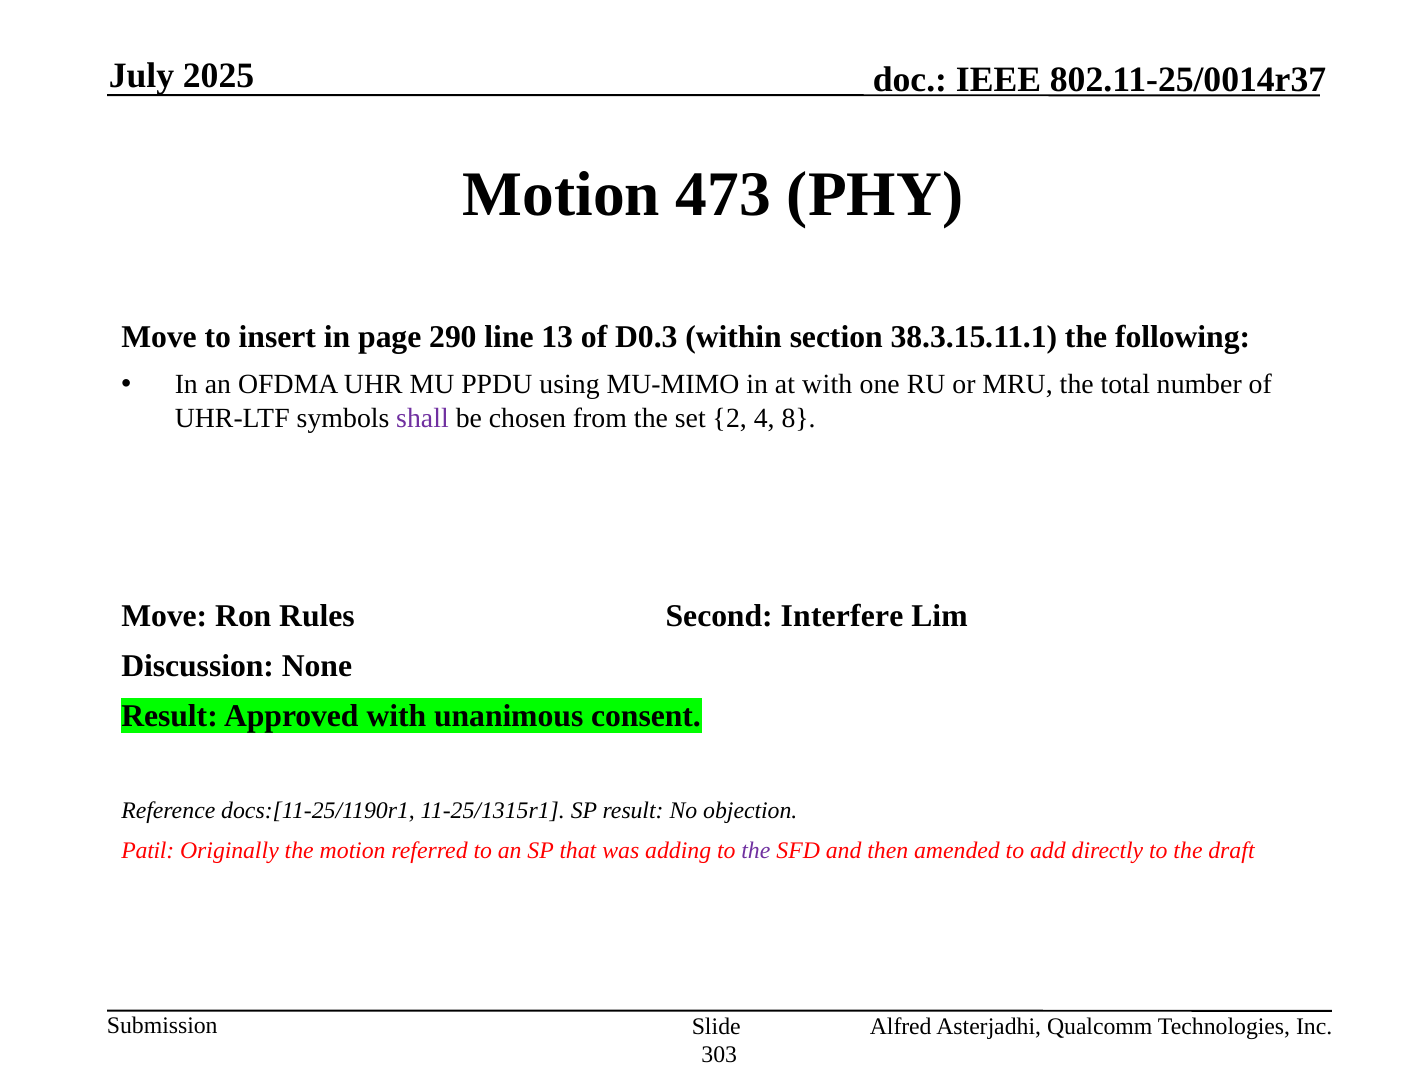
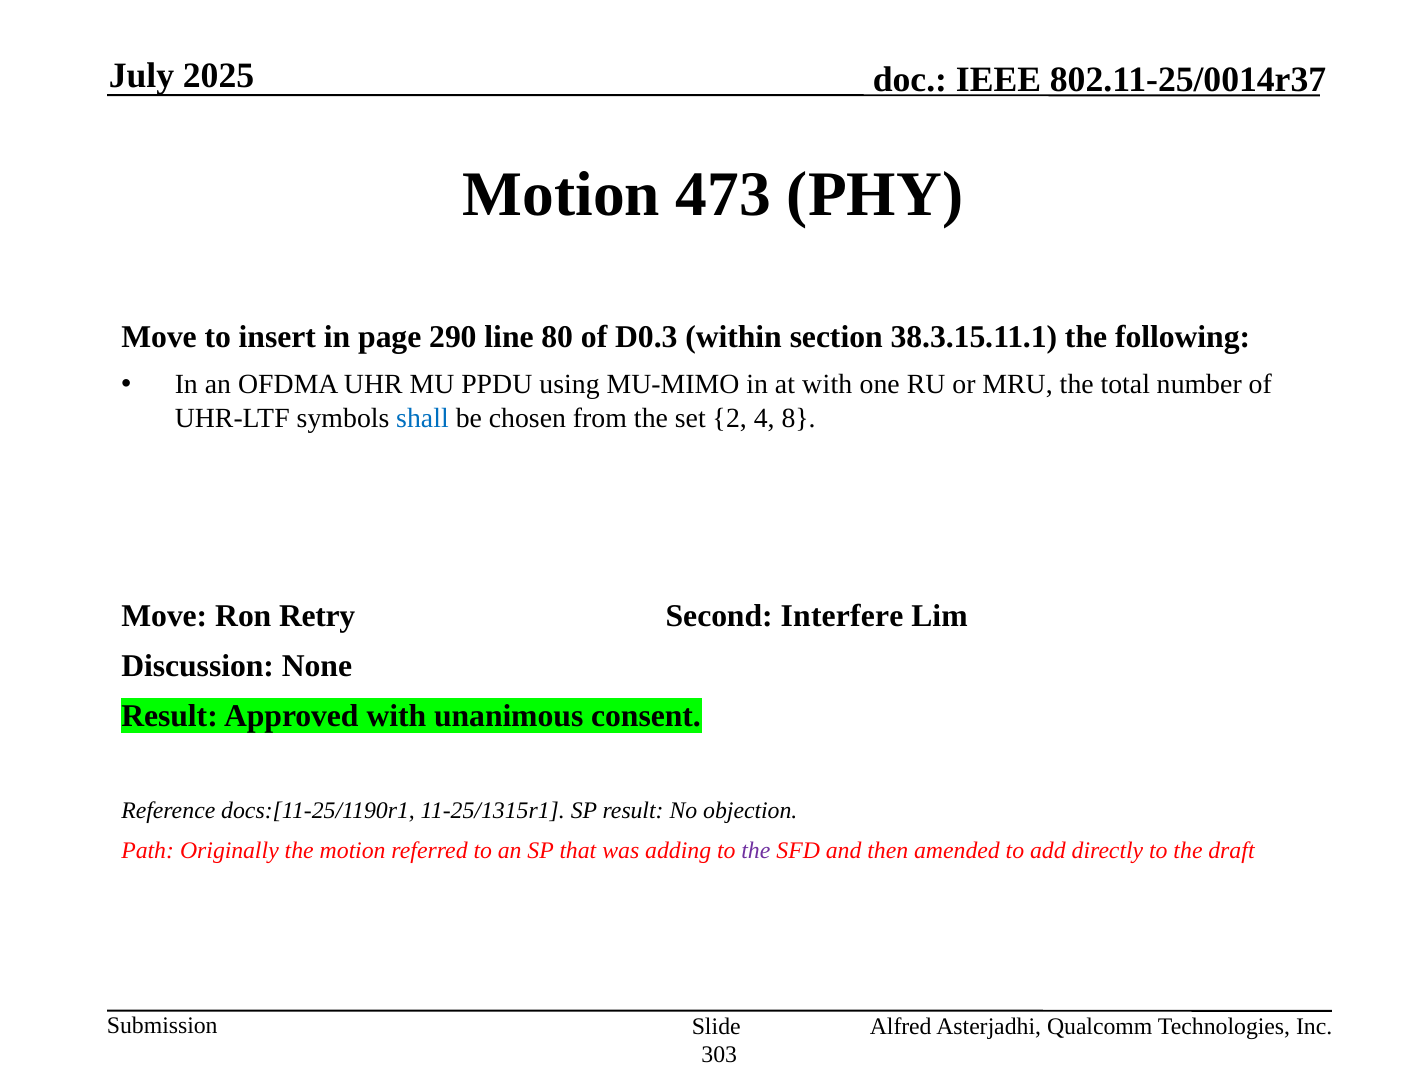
13: 13 -> 80
shall colour: purple -> blue
Rules: Rules -> Retry
Patil: Patil -> Path
